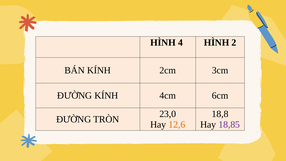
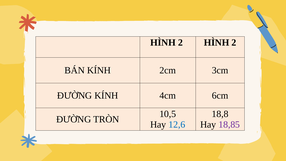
4 at (180, 42): 4 -> 2
23,0: 23,0 -> 10,5
12,6 colour: orange -> blue
